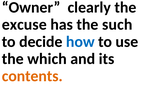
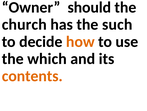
clearly: clearly -> should
excuse: excuse -> church
how colour: blue -> orange
